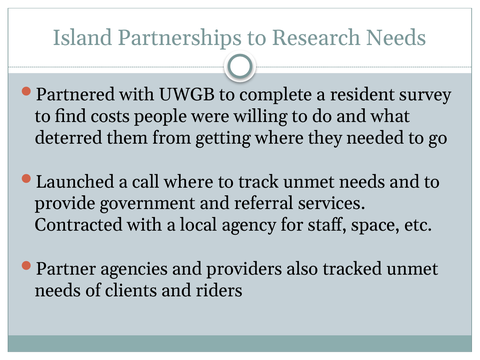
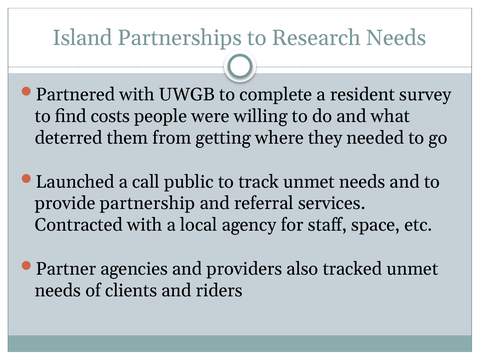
call where: where -> public
government: government -> partnership
